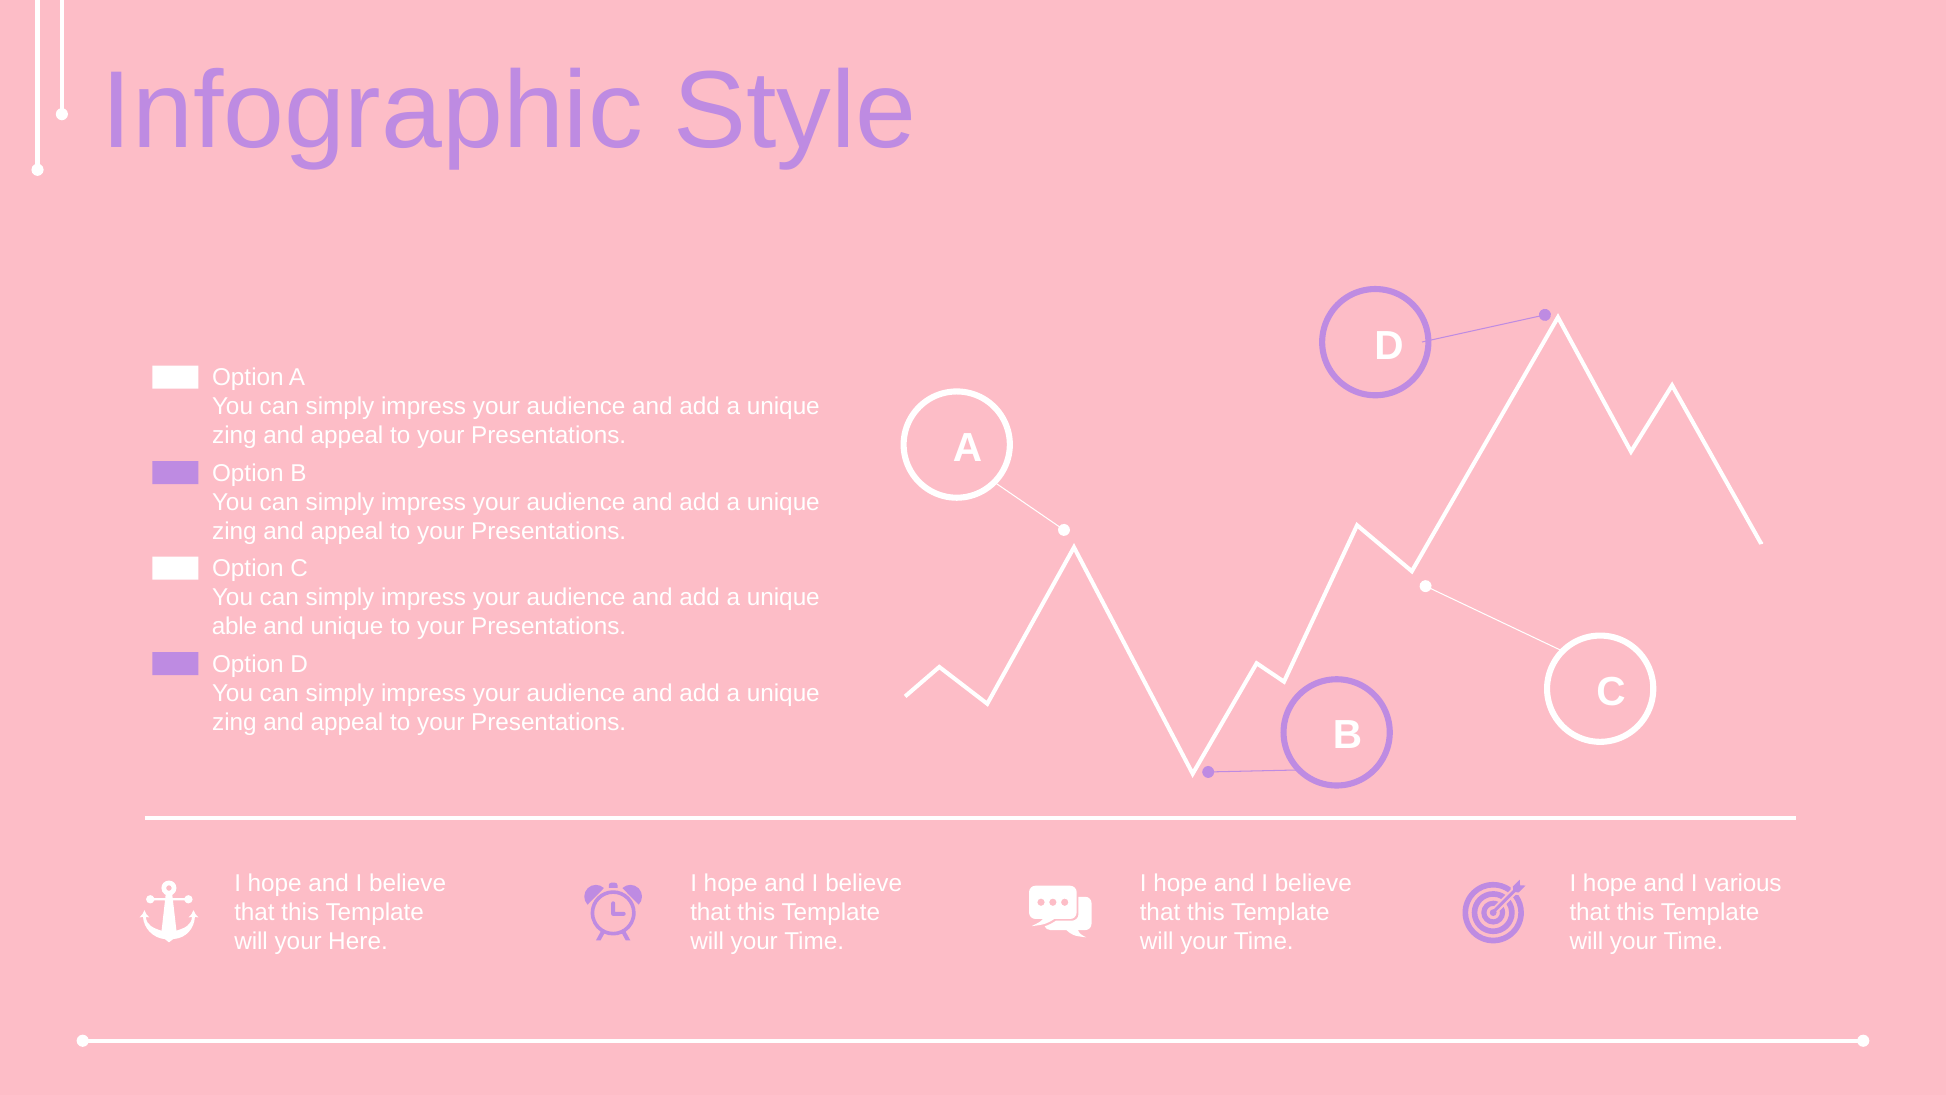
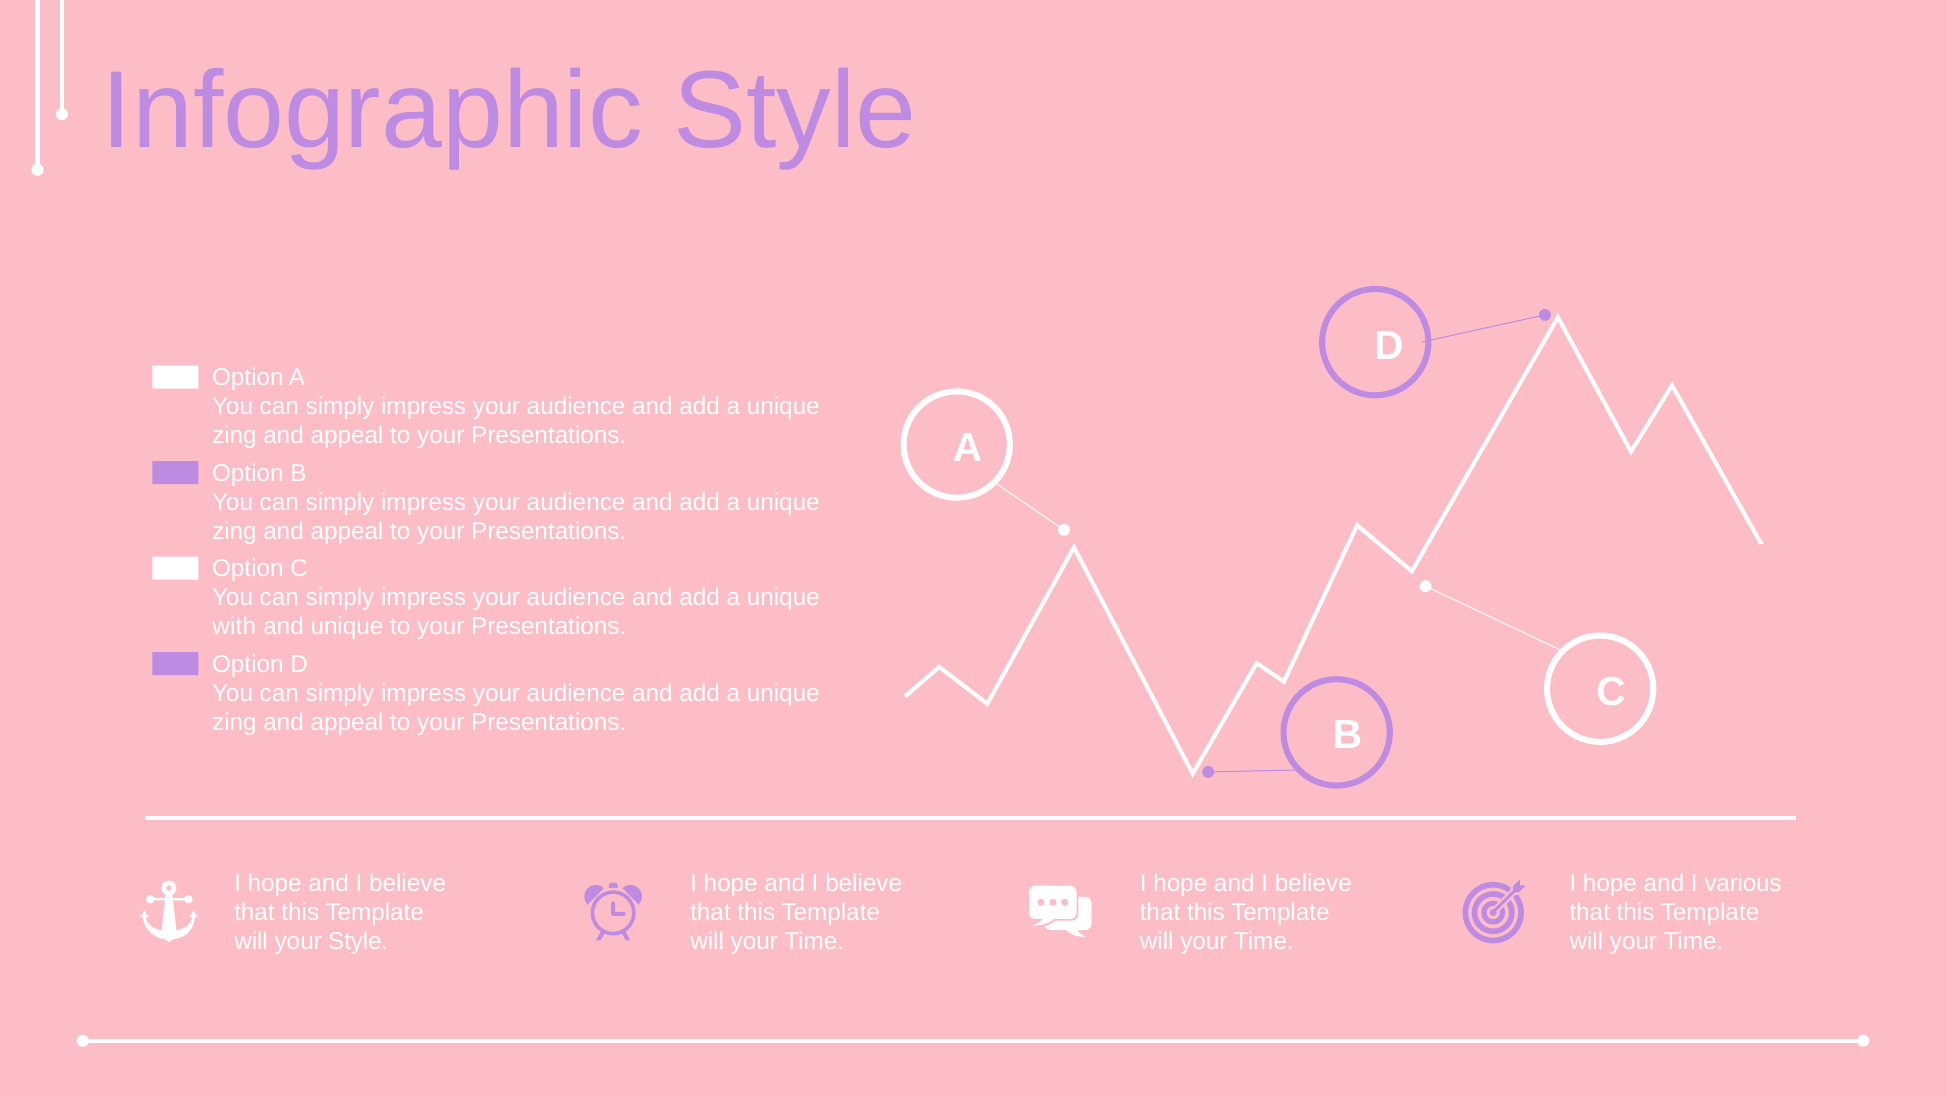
able: able -> with
your Here: Here -> Style
